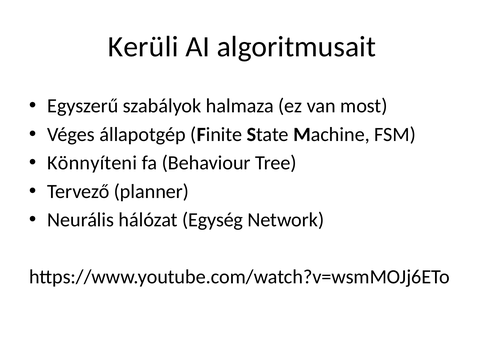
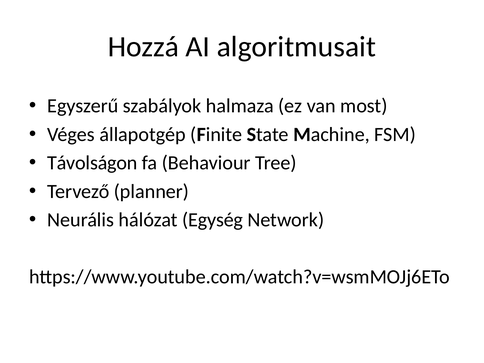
Kerüli: Kerüli -> Hozzá
Könnyíteni: Könnyíteni -> Távolságon
